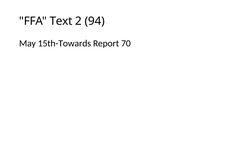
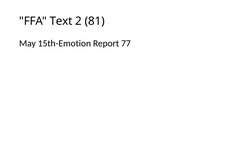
94: 94 -> 81
15th-Towards: 15th-Towards -> 15th-Emotion
70: 70 -> 77
